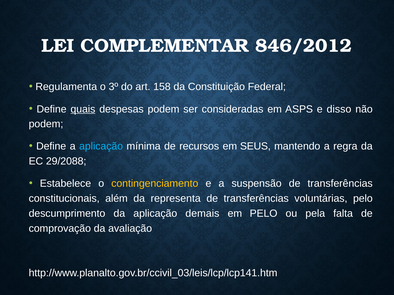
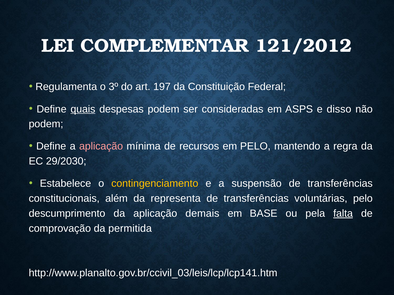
846/2012: 846/2012 -> 121/2012
158: 158 -> 197
aplicação at (101, 147) colour: light blue -> pink
em SEUS: SEUS -> PELO
29/2088: 29/2088 -> 29/2030
em PELO: PELO -> BASE
falta underline: none -> present
avaliação: avaliação -> permitida
